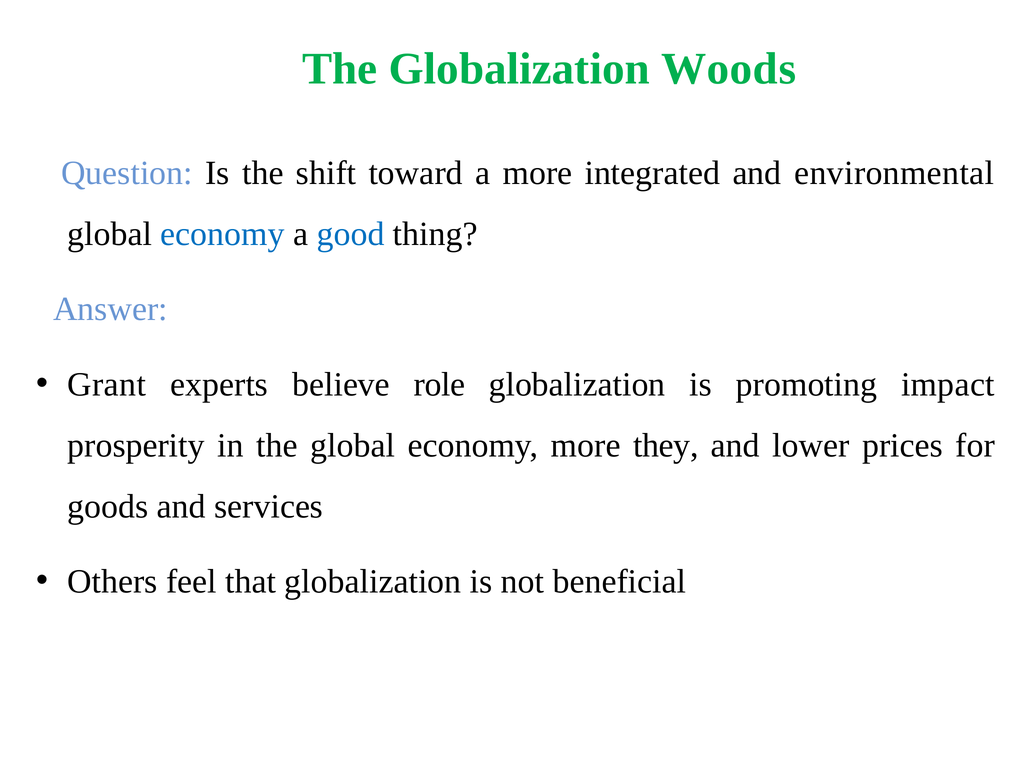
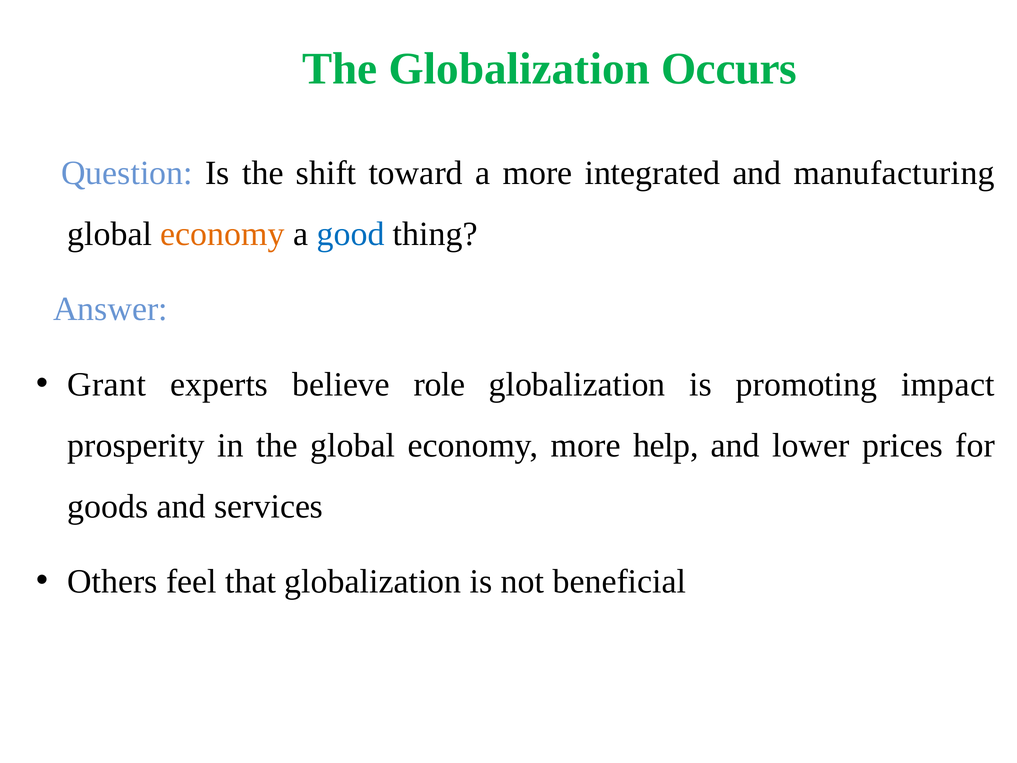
Woods: Woods -> Occurs
environmental: environmental -> manufacturing
economy at (223, 234) colour: blue -> orange
they: they -> help
